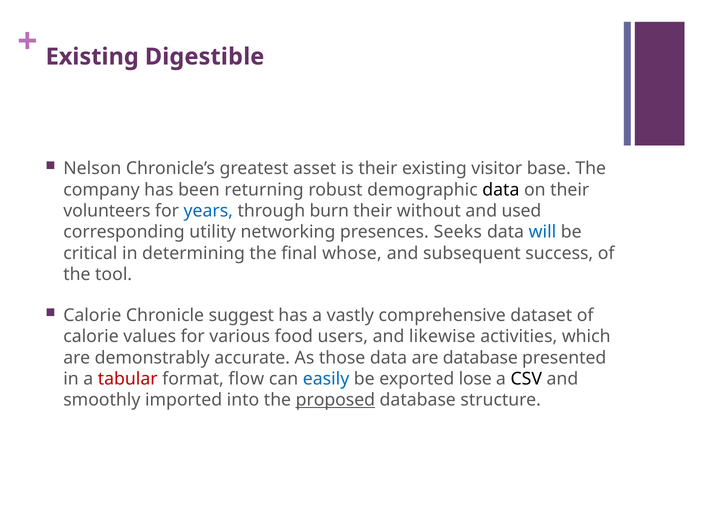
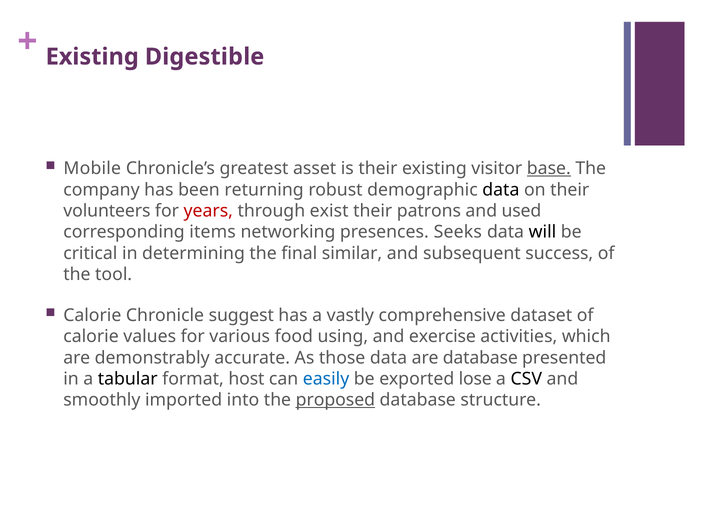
Nelson: Nelson -> Mobile
base underline: none -> present
years colour: blue -> red
burn: burn -> exist
without: without -> patrons
utility: utility -> items
will colour: blue -> black
whose: whose -> similar
users: users -> using
likewise: likewise -> exercise
tabular colour: red -> black
flow: flow -> host
